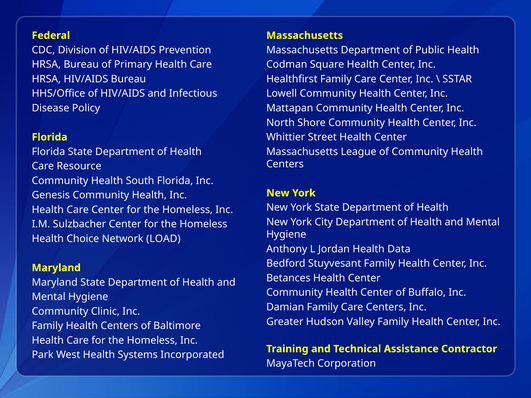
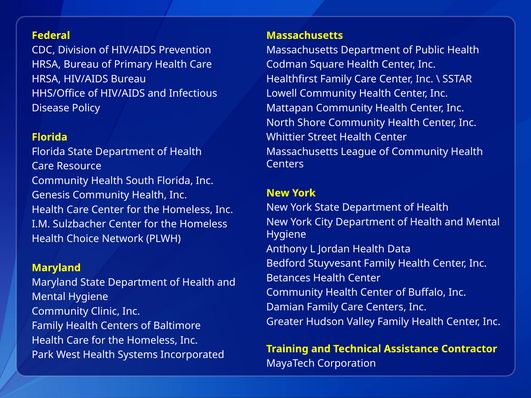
LOAD: LOAD -> PLWH
